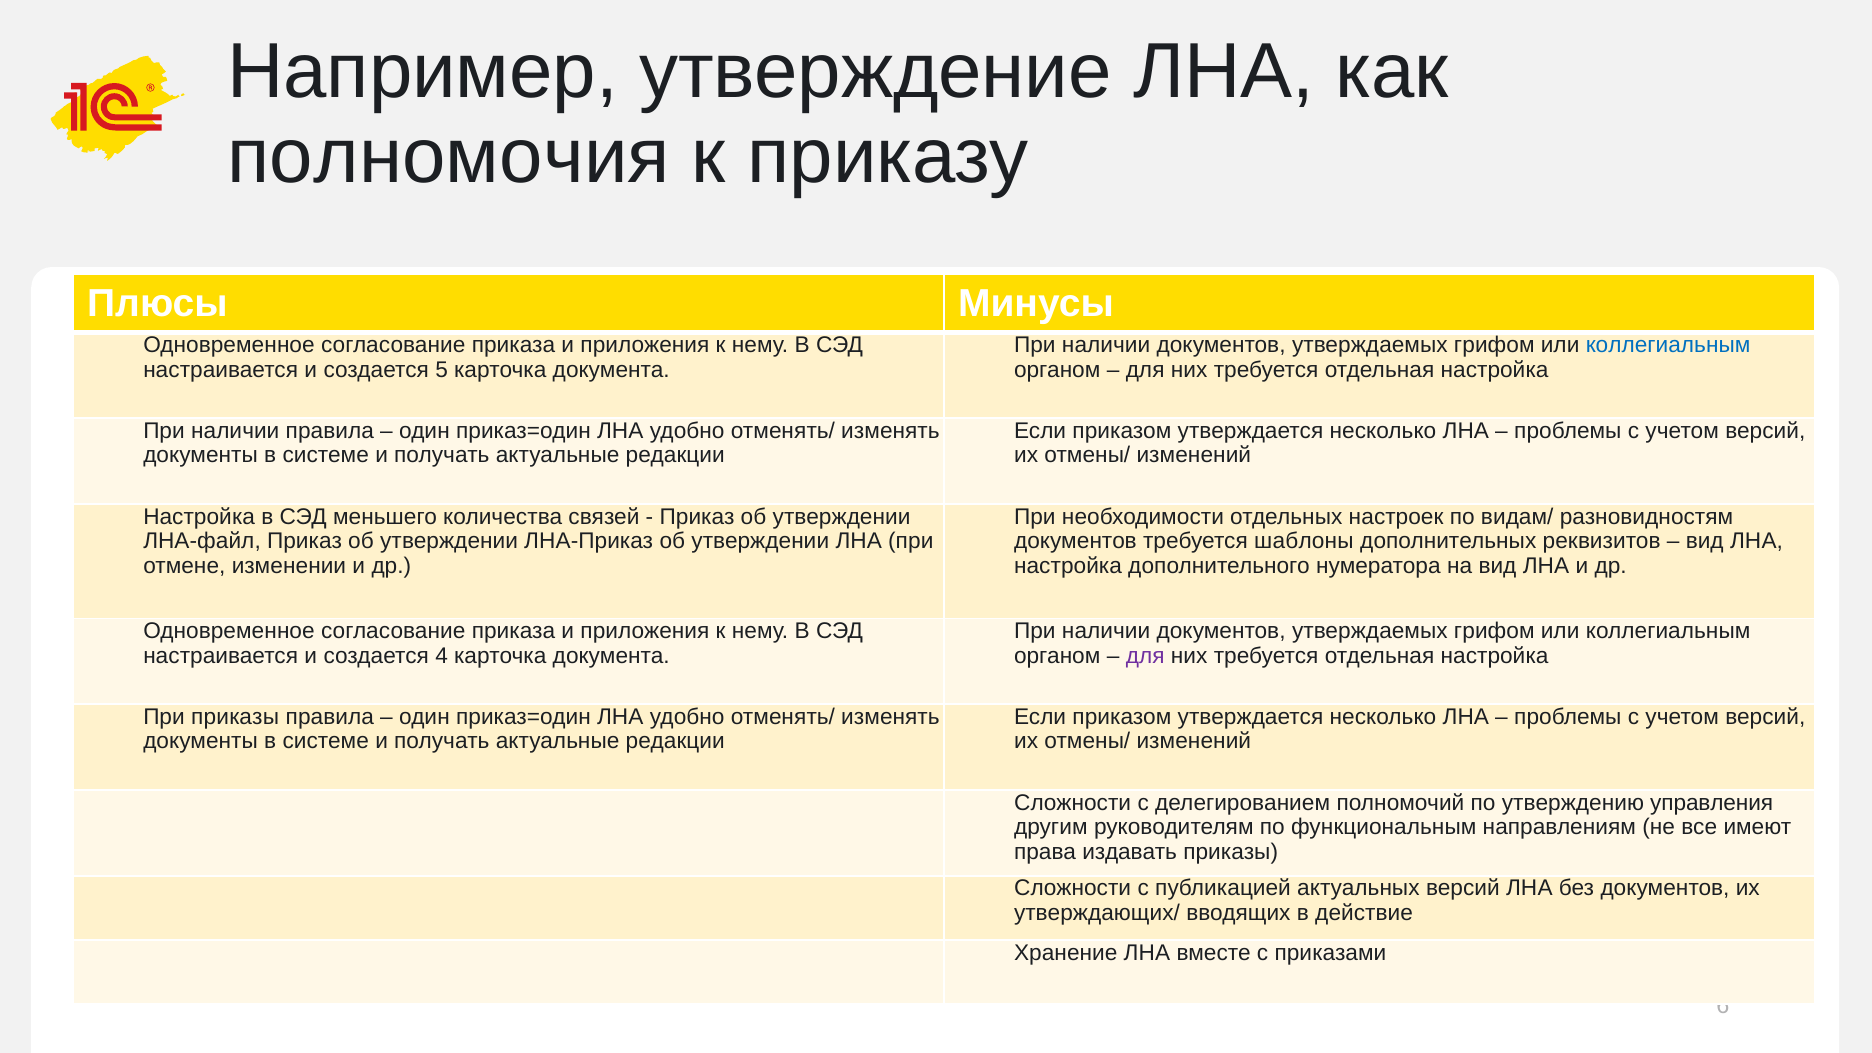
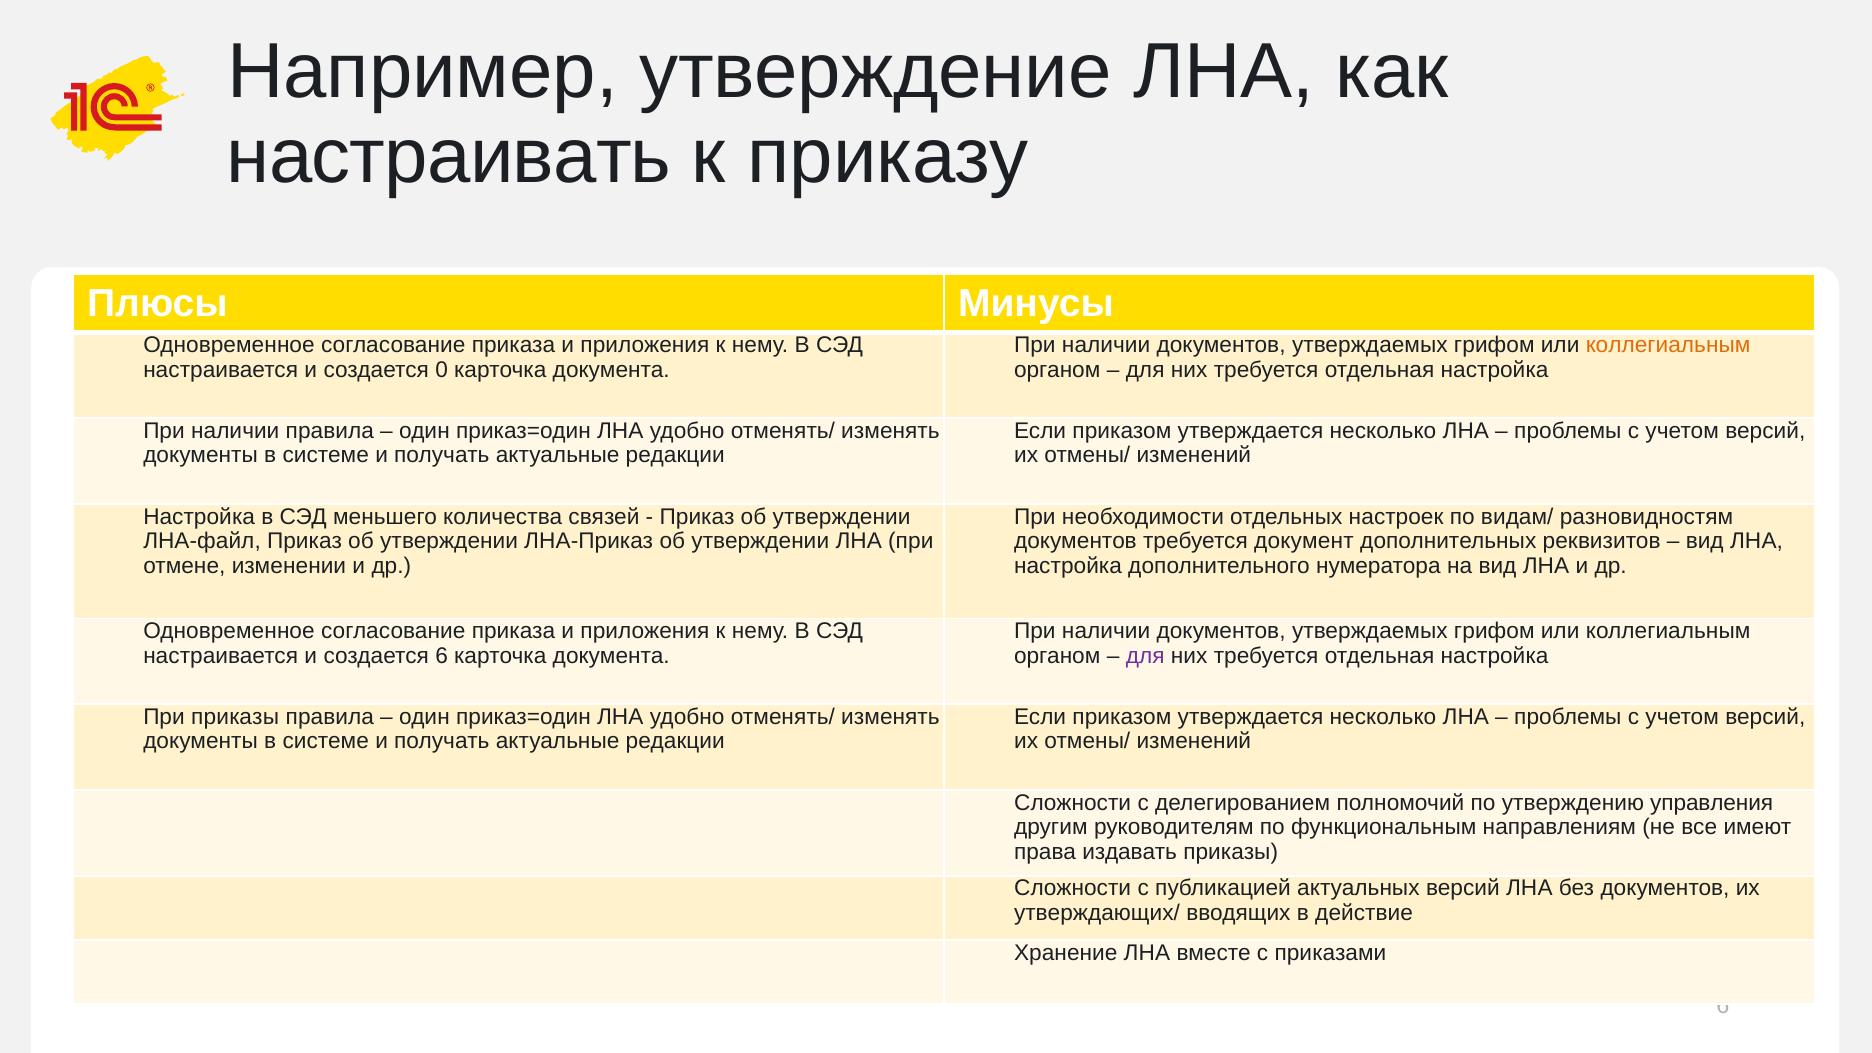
полномочия: полномочия -> настраивать
коллегиальным at (1668, 345) colour: blue -> orange
5: 5 -> 0
шаблоны: шаблоны -> документ
создается 4: 4 -> 6
